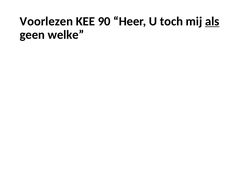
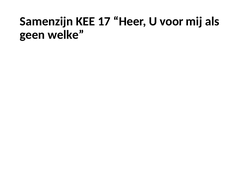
Voorlezen: Voorlezen -> Samenzijn
90: 90 -> 17
toch: toch -> voor
als underline: present -> none
